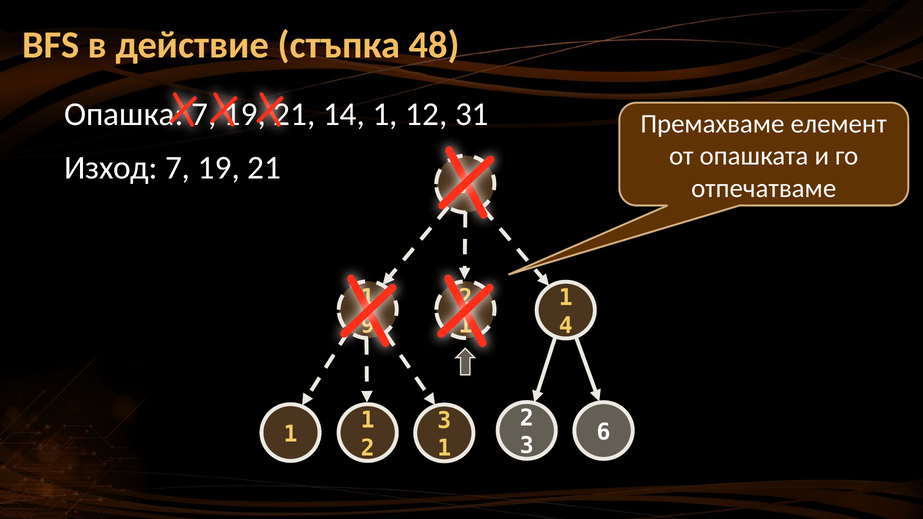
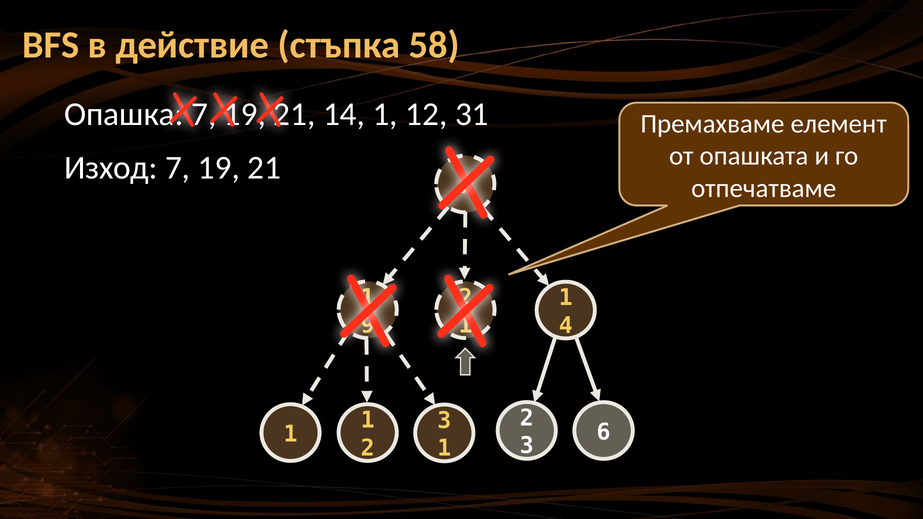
48: 48 -> 58
